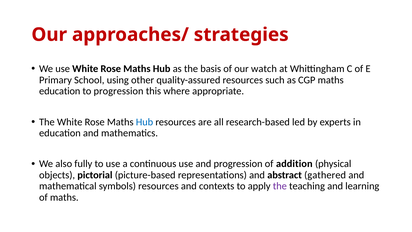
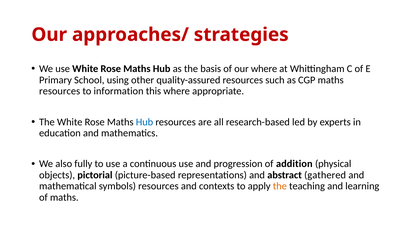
our watch: watch -> where
education at (60, 91): education -> resources
to progression: progression -> information
the at (280, 186) colour: purple -> orange
